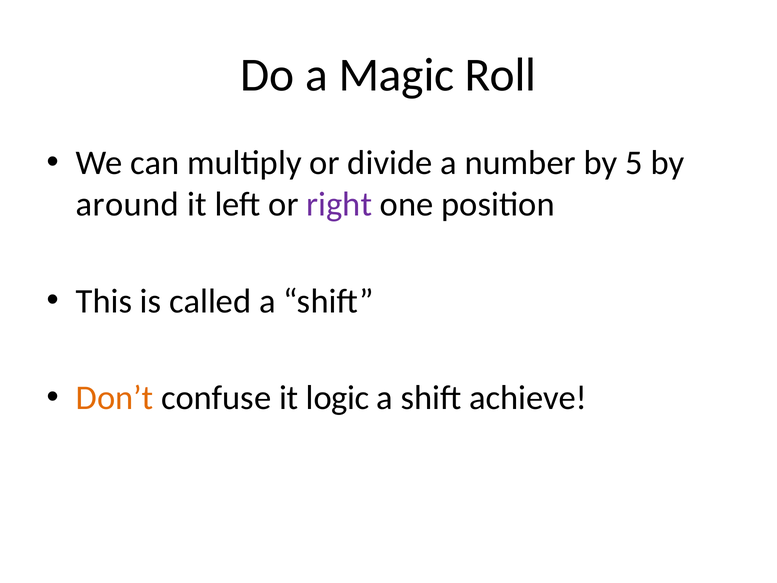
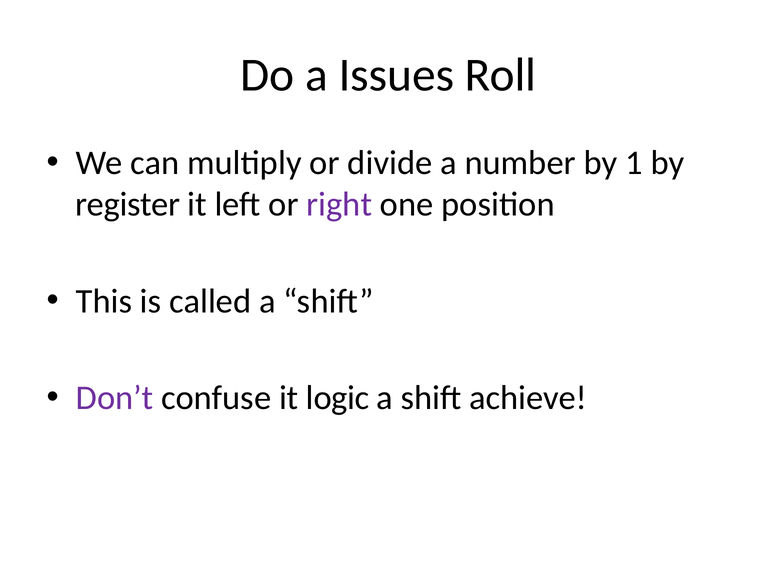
Magic: Magic -> Issues
5: 5 -> 1
around: around -> register
Don’t colour: orange -> purple
